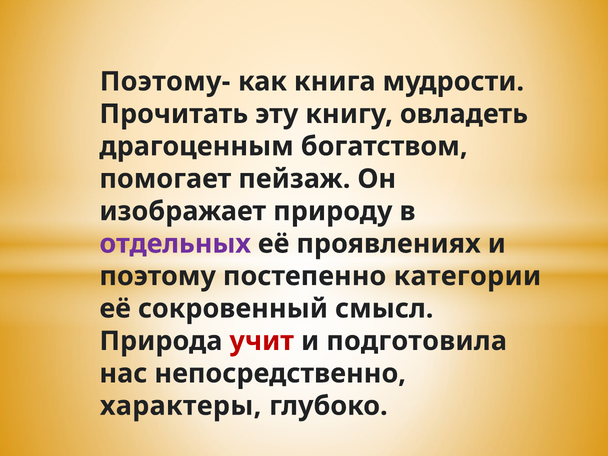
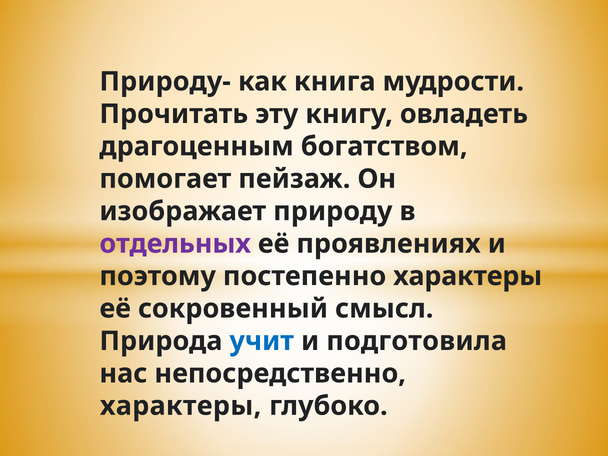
Поэтому-: Поэтому- -> Природу-
постепенно категории: категории -> характеры
учит colour: red -> blue
